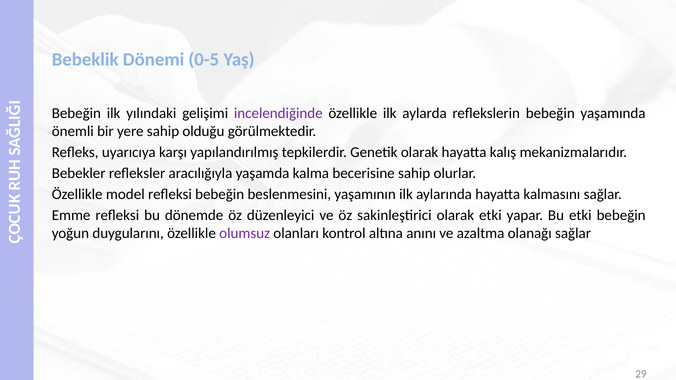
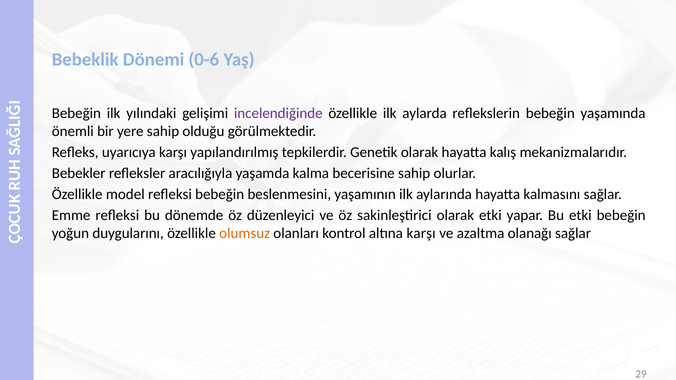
0-5: 0-5 -> 0-6
olumsuz colour: purple -> orange
altına anını: anını -> karşı
